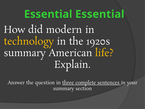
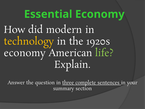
Essential Essential: Essential -> Economy
summary at (25, 53): summary -> economy
life colour: yellow -> light green
